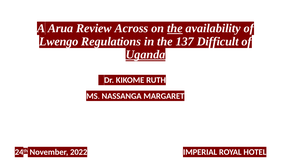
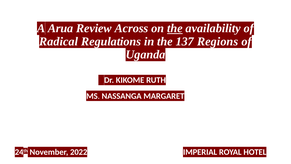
Lwengo: Lwengo -> Radical
Difficult: Difficult -> Regions
Uganda underline: present -> none
